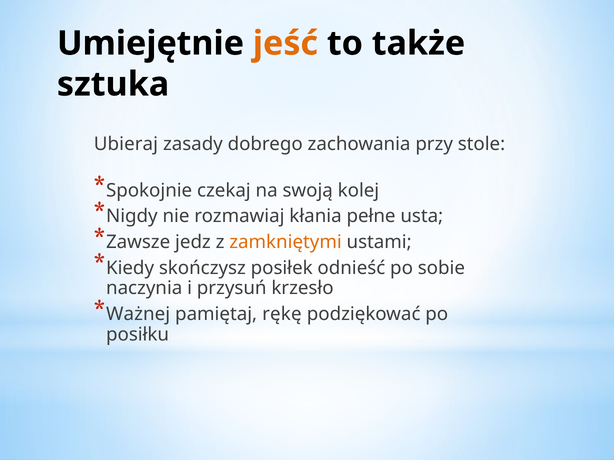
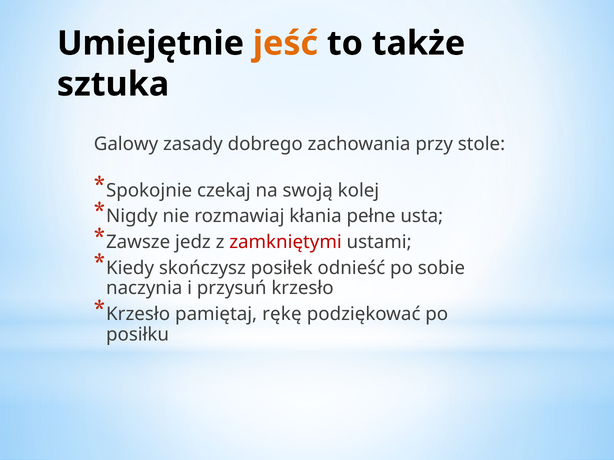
Ubieraj: Ubieraj -> Galowy
zamkniętymi colour: orange -> red
Ważnej at (138, 314): Ważnej -> Krzesło
